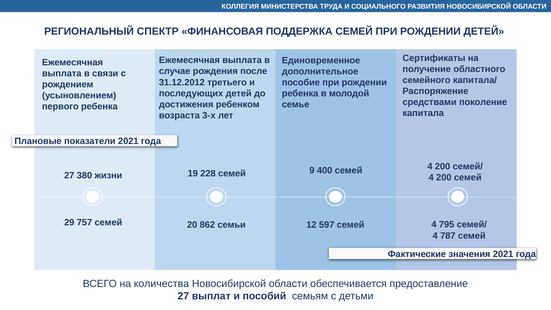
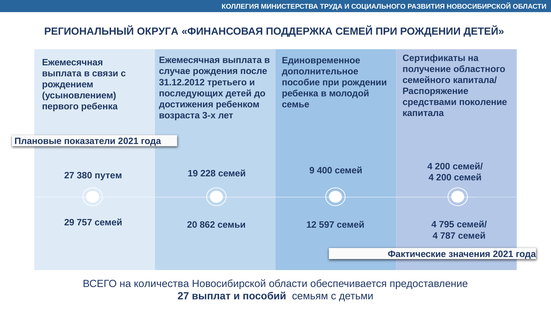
СПЕКТР: СПЕКТР -> ОКРУГА
жизни: жизни -> путем
